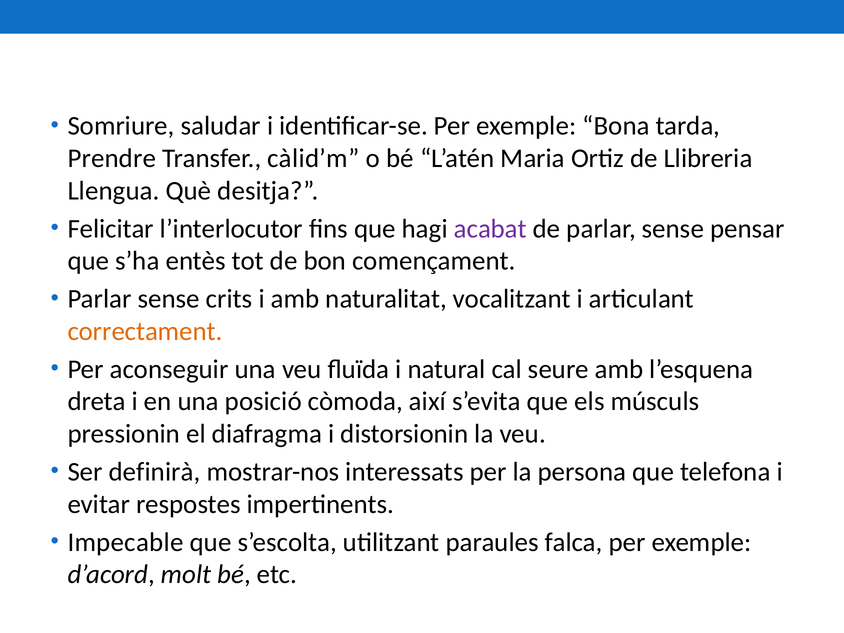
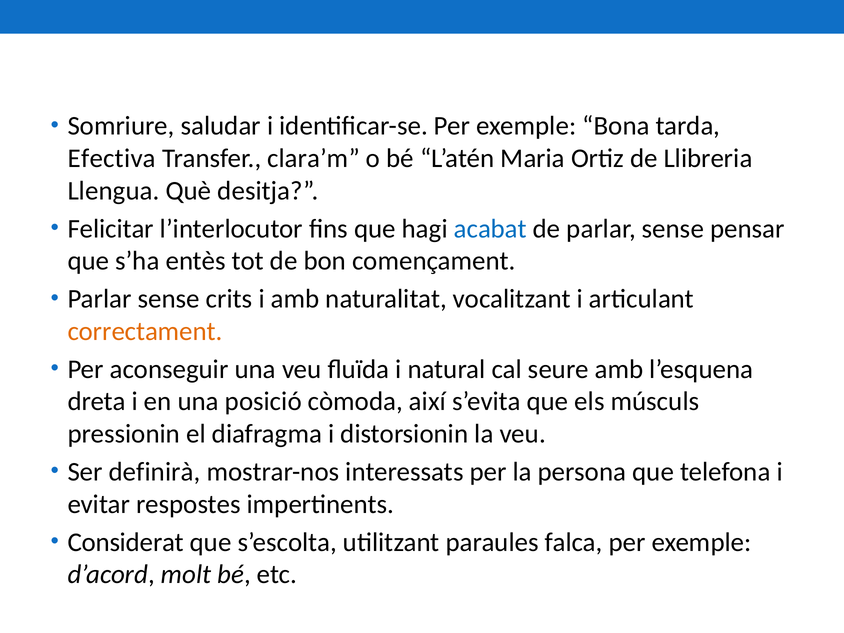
Prendre: Prendre -> Efectiva
càlid’m: càlid’m -> clara’m
acabat colour: purple -> blue
Impecable: Impecable -> Considerat
